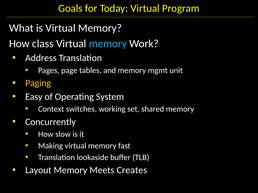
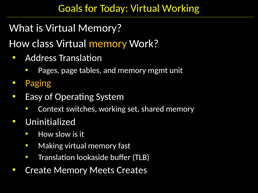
Virtual Program: Program -> Working
memory at (108, 44) colour: light blue -> yellow
Concurrently: Concurrently -> Uninitialized
Layout: Layout -> Create
